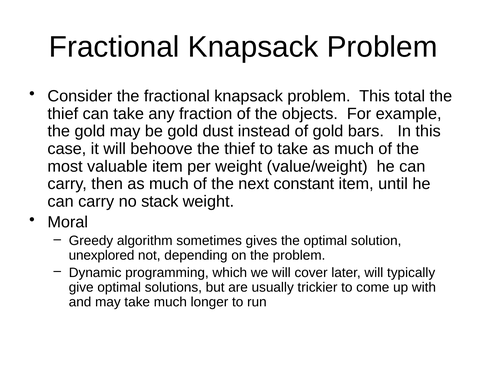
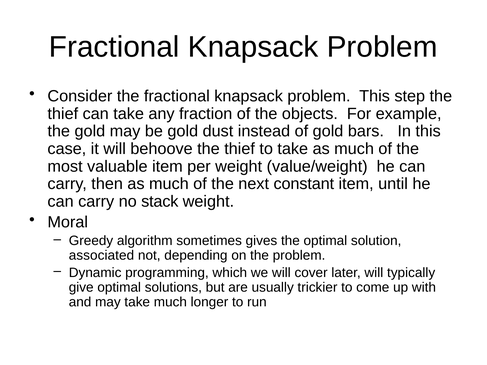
total: total -> step
unexplored: unexplored -> associated
